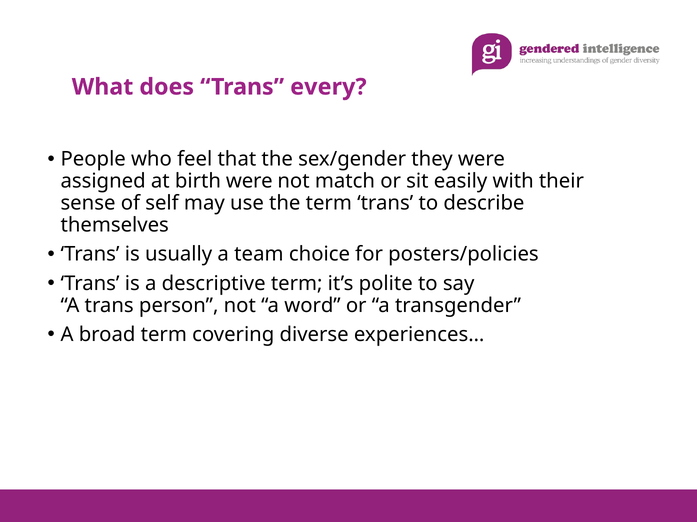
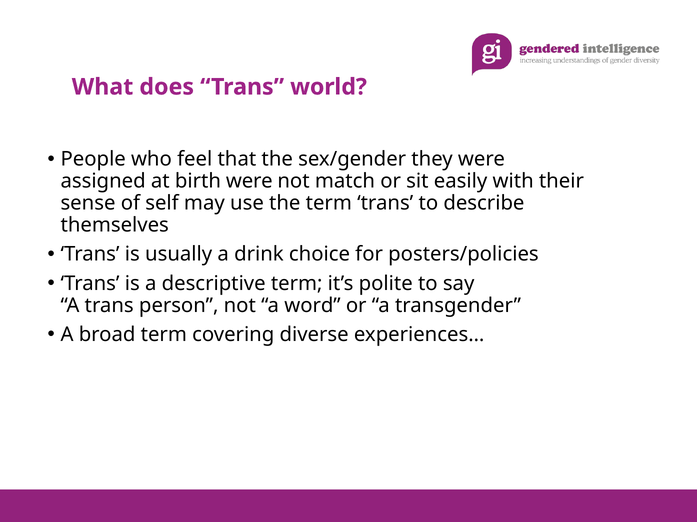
every: every -> world
team: team -> drink
